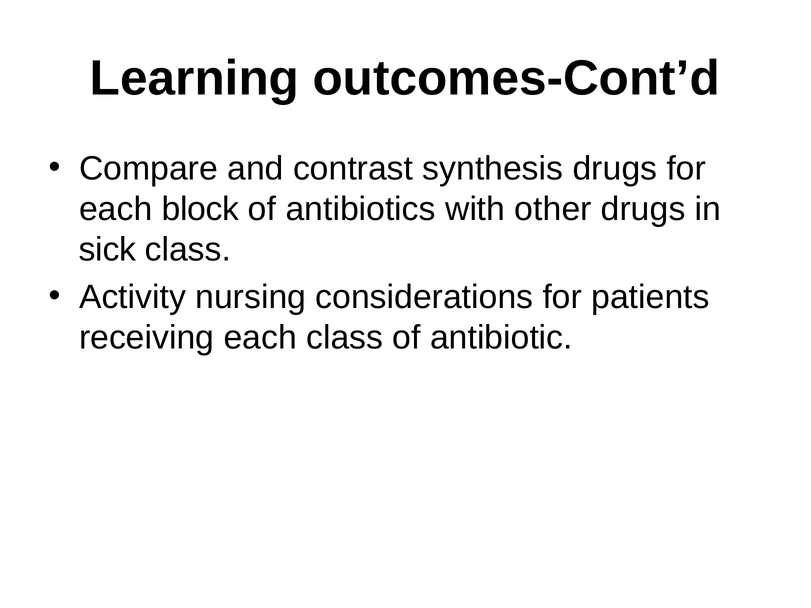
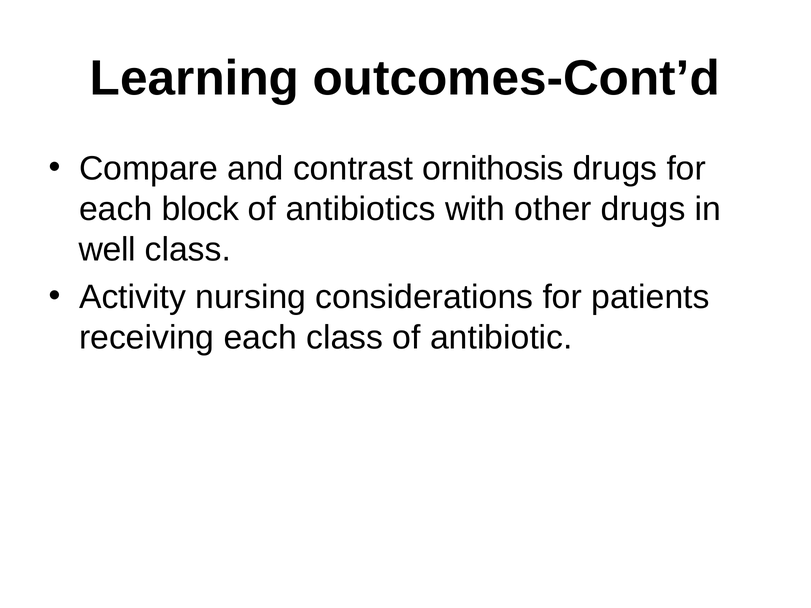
synthesis: synthesis -> ornithosis
sick: sick -> well
